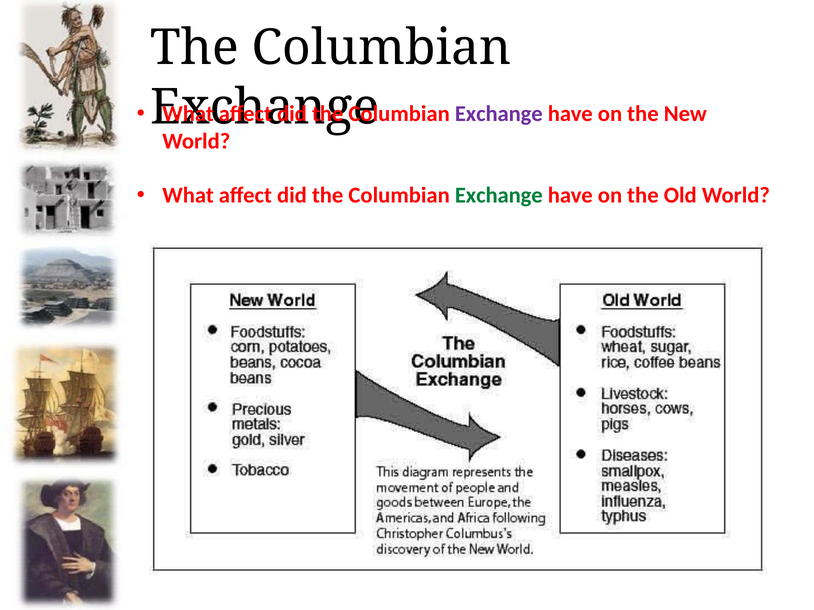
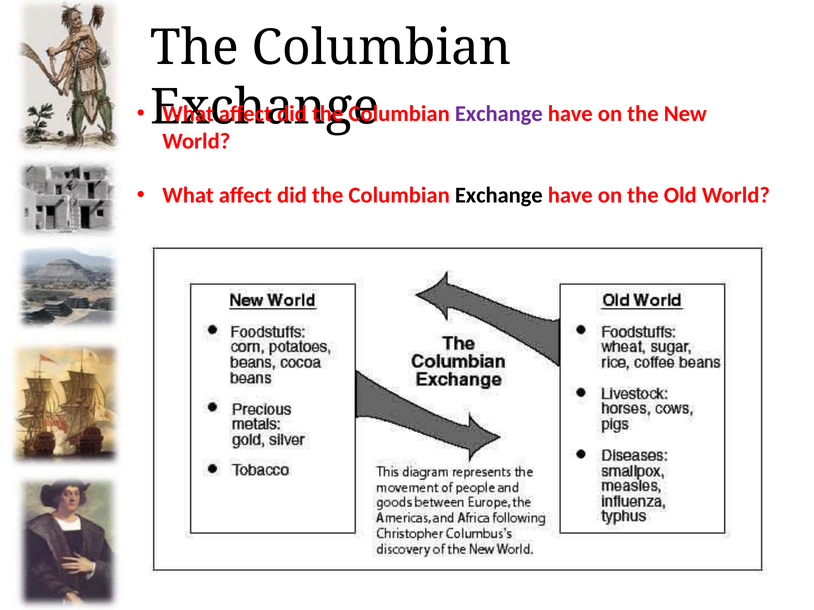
Exchange at (499, 196) colour: green -> black
